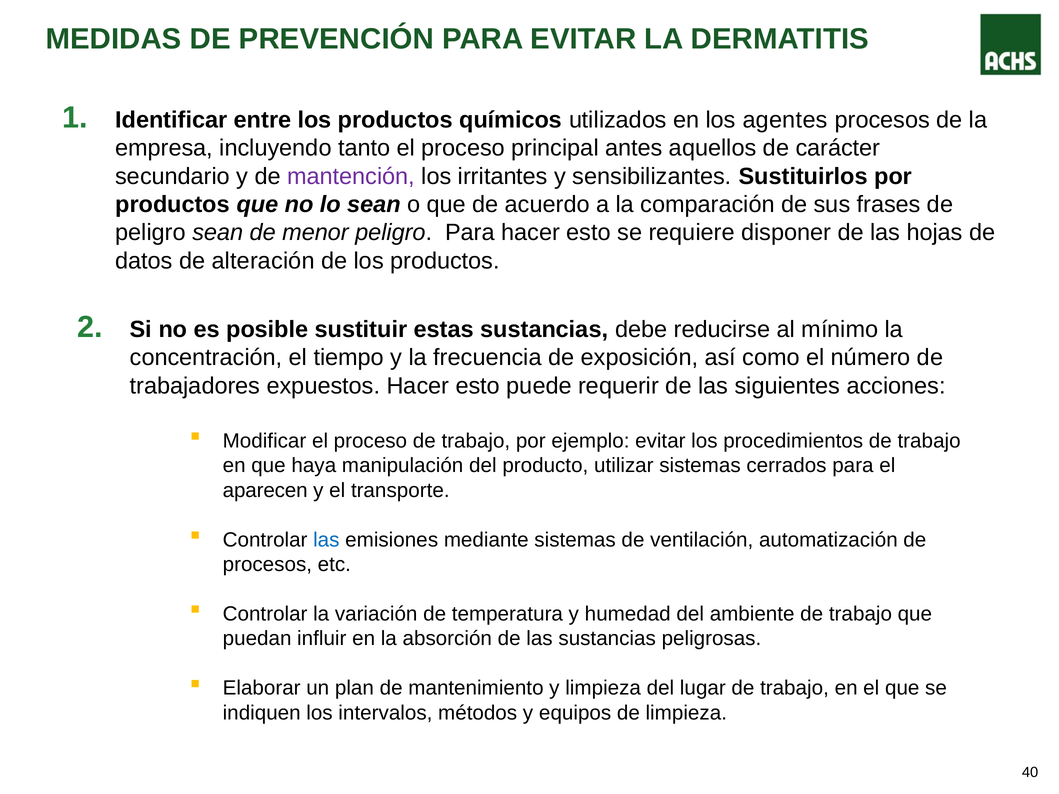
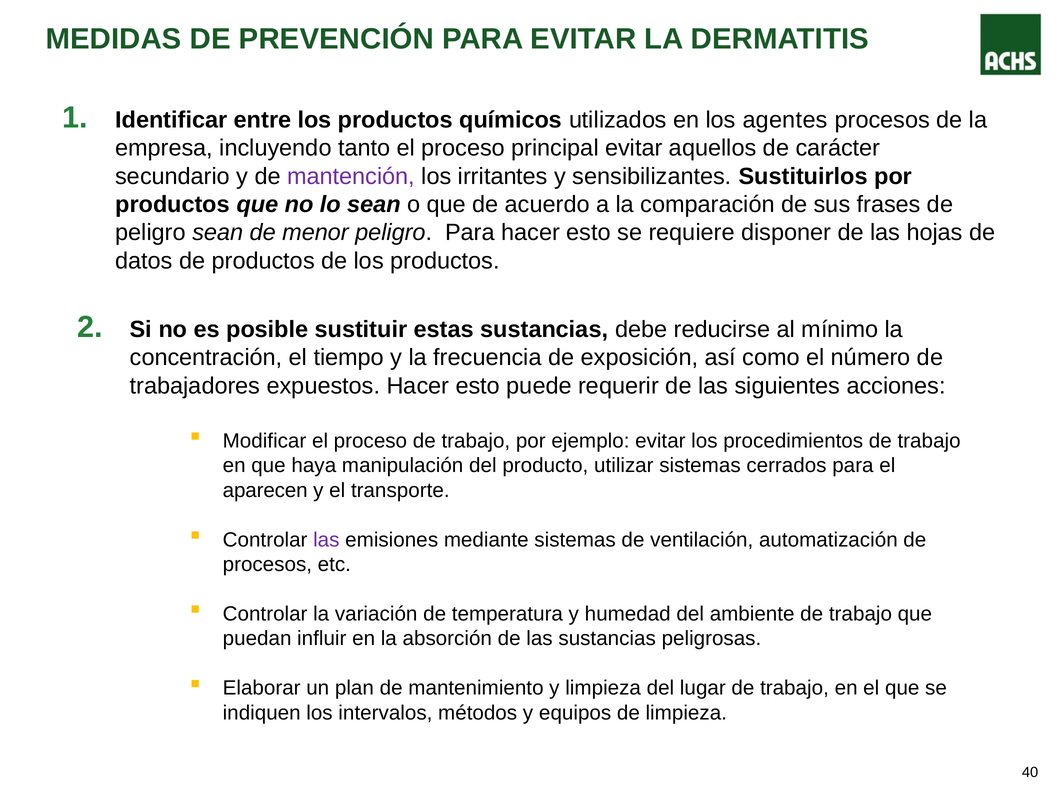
principal antes: antes -> evitar
de alteración: alteración -> productos
las at (326, 540) colour: blue -> purple
